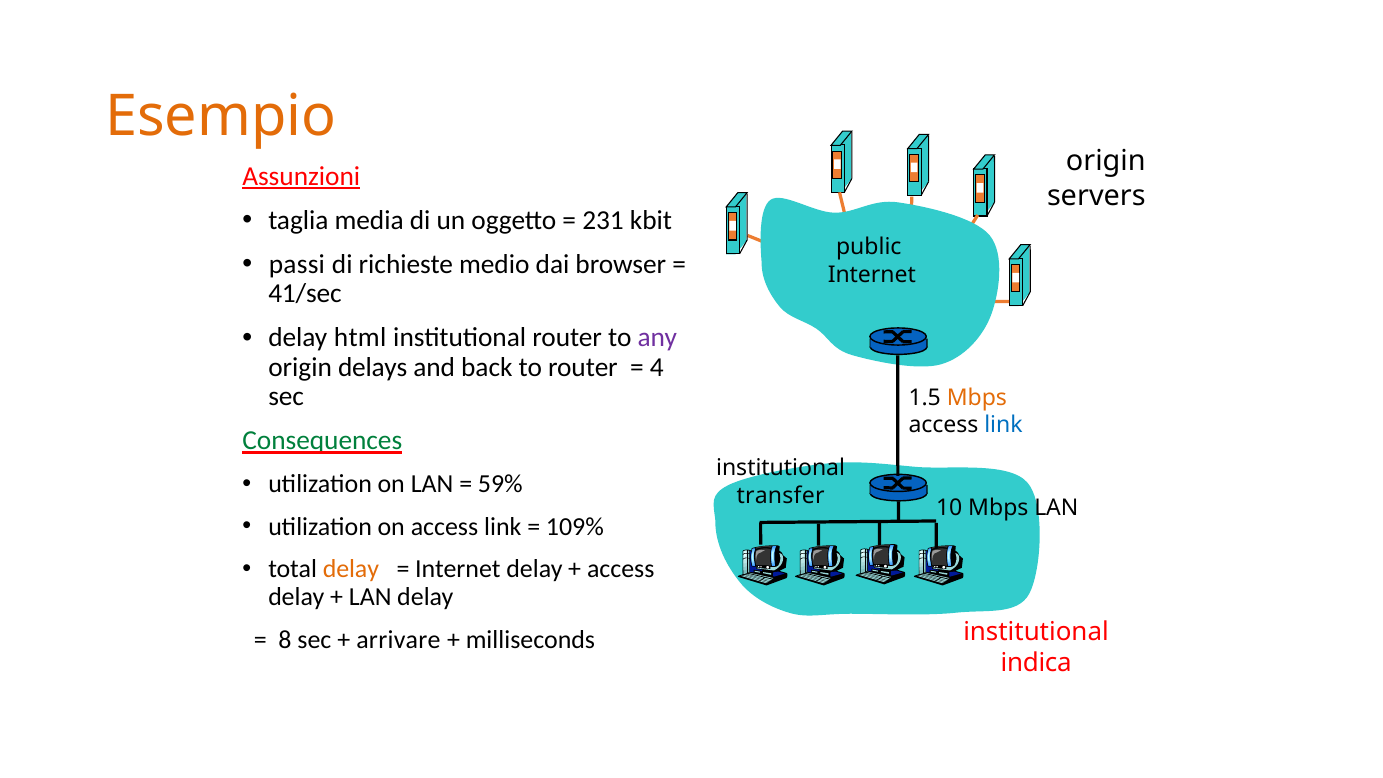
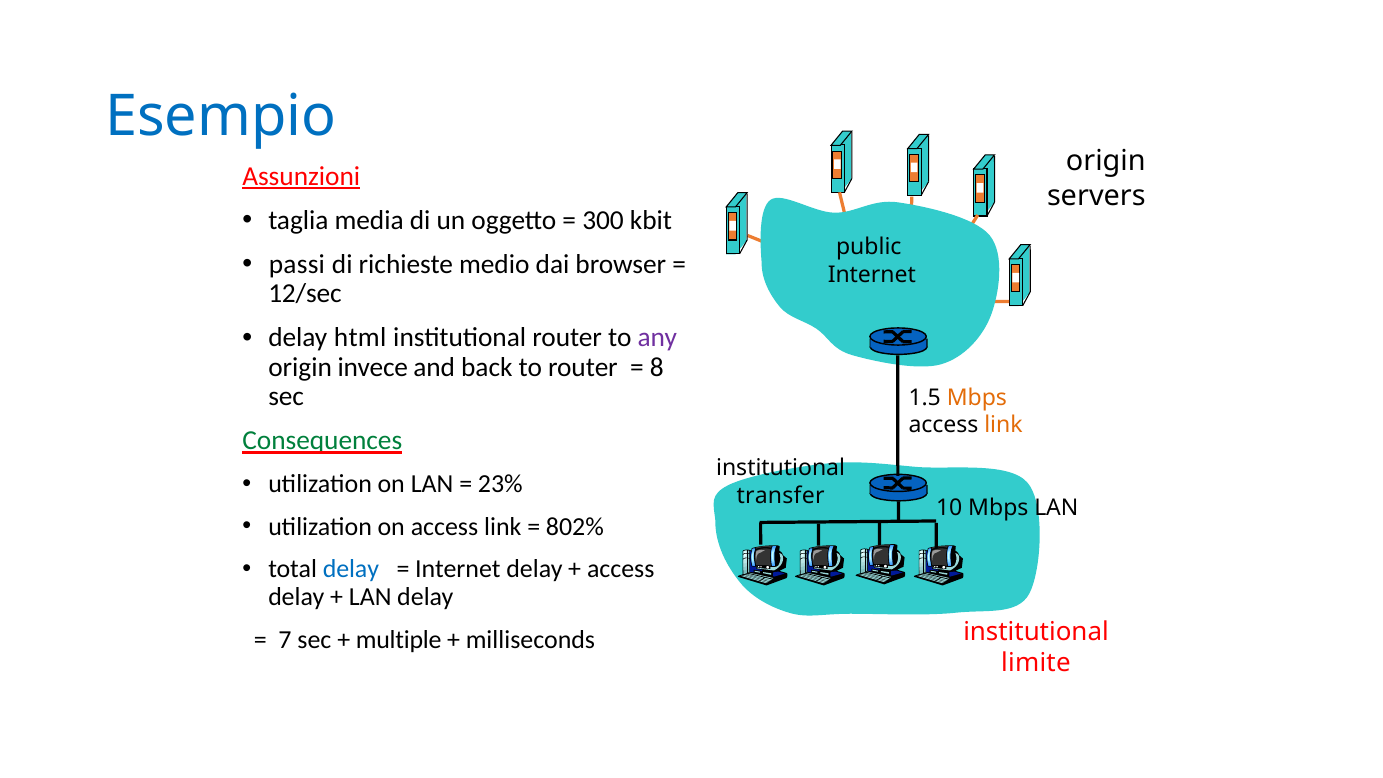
Esempio colour: orange -> blue
231: 231 -> 300
41/sec: 41/sec -> 12/sec
delays: delays -> invece
4: 4 -> 8
link at (1004, 425) colour: blue -> orange
59%: 59% -> 23%
109%: 109% -> 802%
delay at (351, 569) colour: orange -> blue
8: 8 -> 7
arrivare: arrivare -> multiple
indica: indica -> limite
